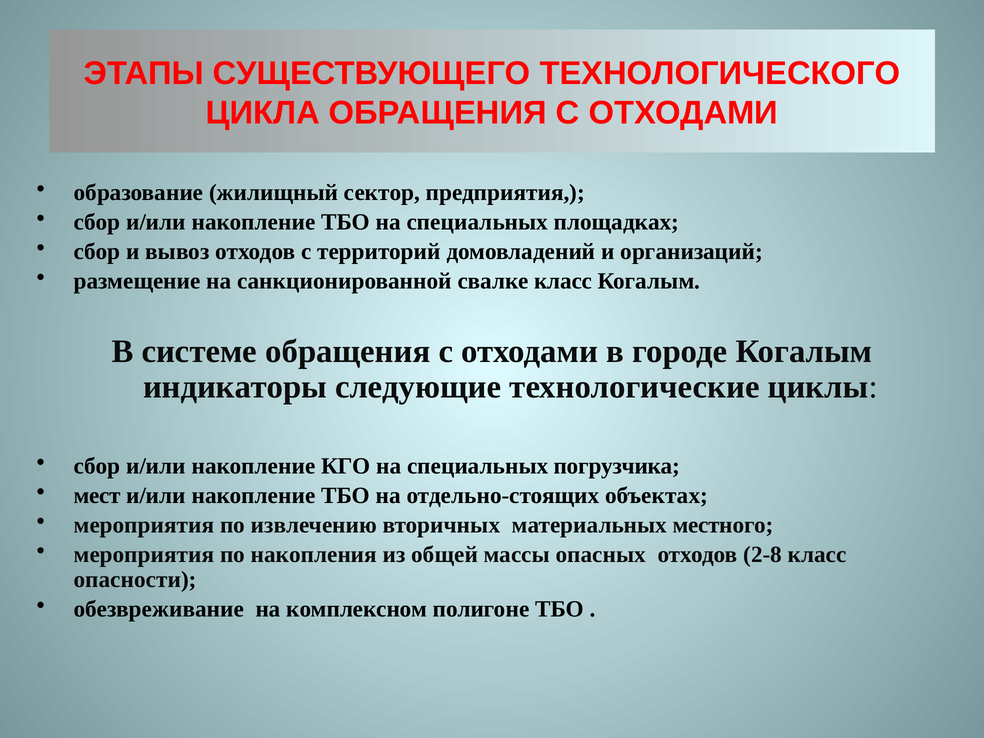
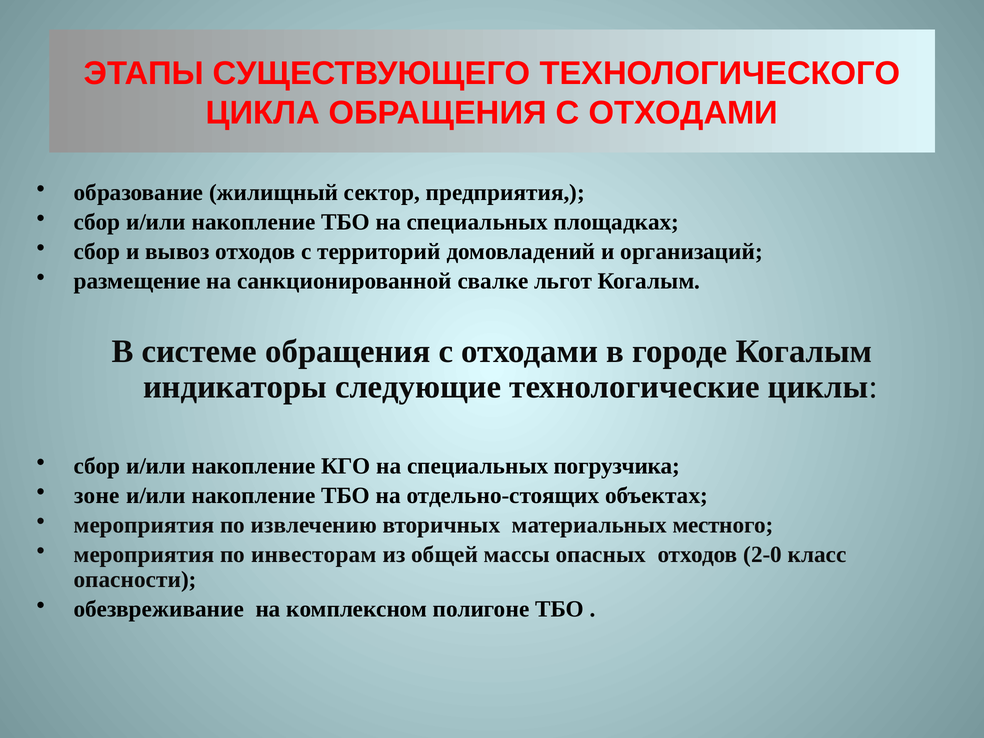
свалке класс: класс -> льгот
мест: мест -> зоне
накопления: накопления -> инвесторам
2-8: 2-8 -> 2-0
